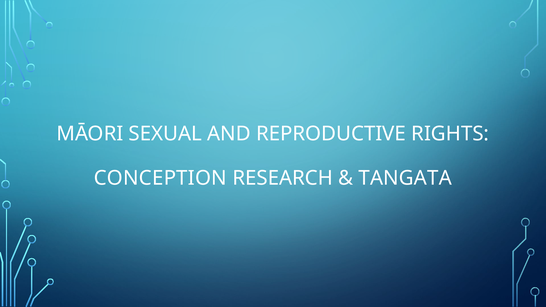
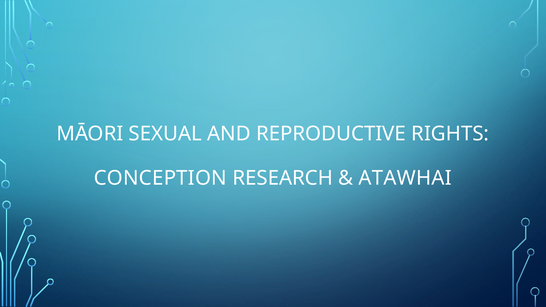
TANGATA: TANGATA -> ATAWHAI
